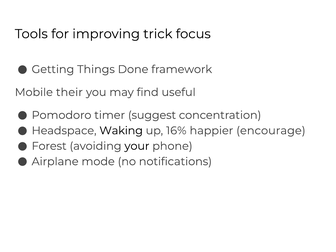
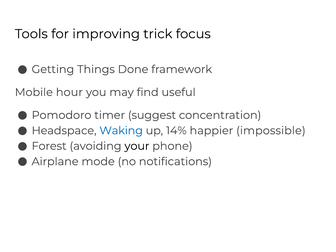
their: their -> hour
Waking colour: black -> blue
16%: 16% -> 14%
encourage: encourage -> impossible
